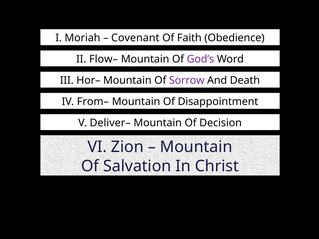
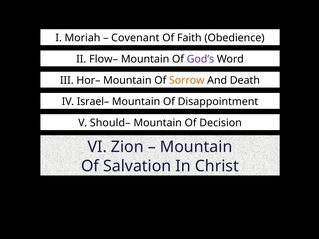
Sorrow colour: purple -> orange
From–: From– -> Israel–
Deliver–: Deliver– -> Should–
